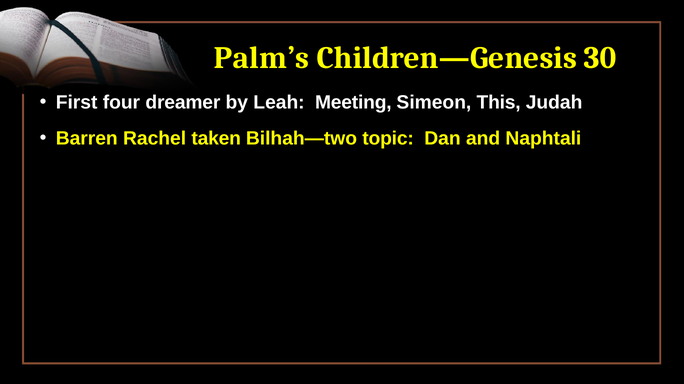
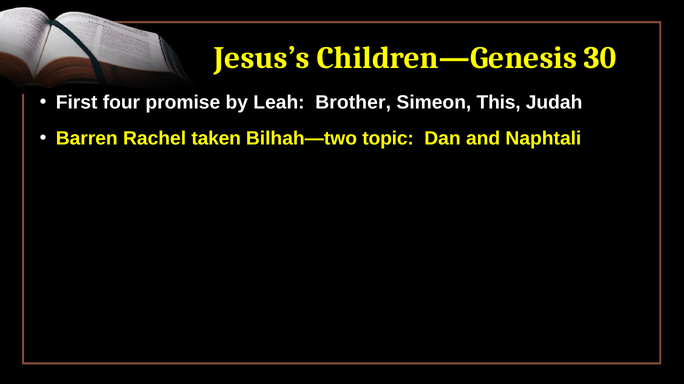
Palm’s: Palm’s -> Jesus’s
dreamer: dreamer -> promise
Meeting: Meeting -> Brother
